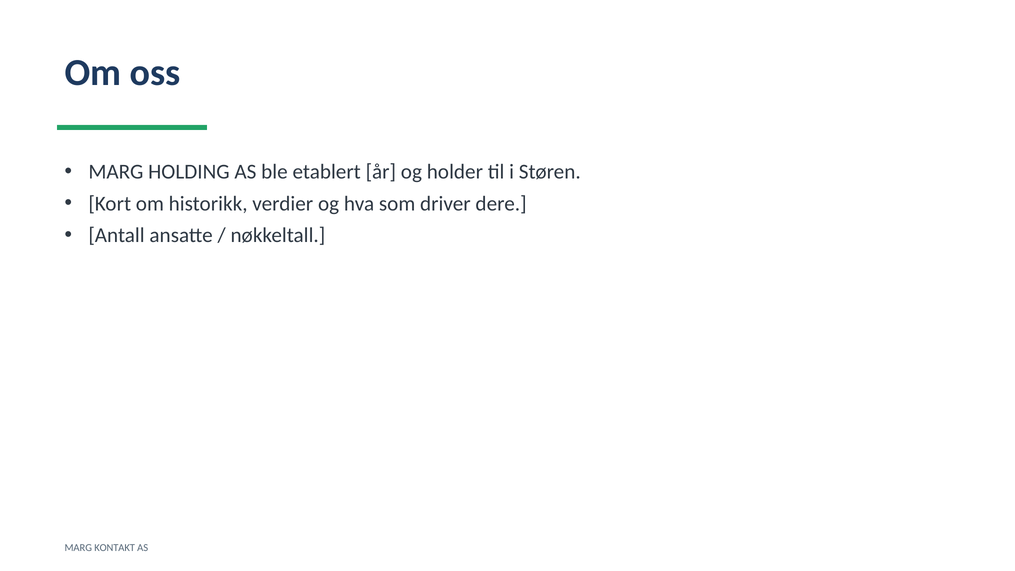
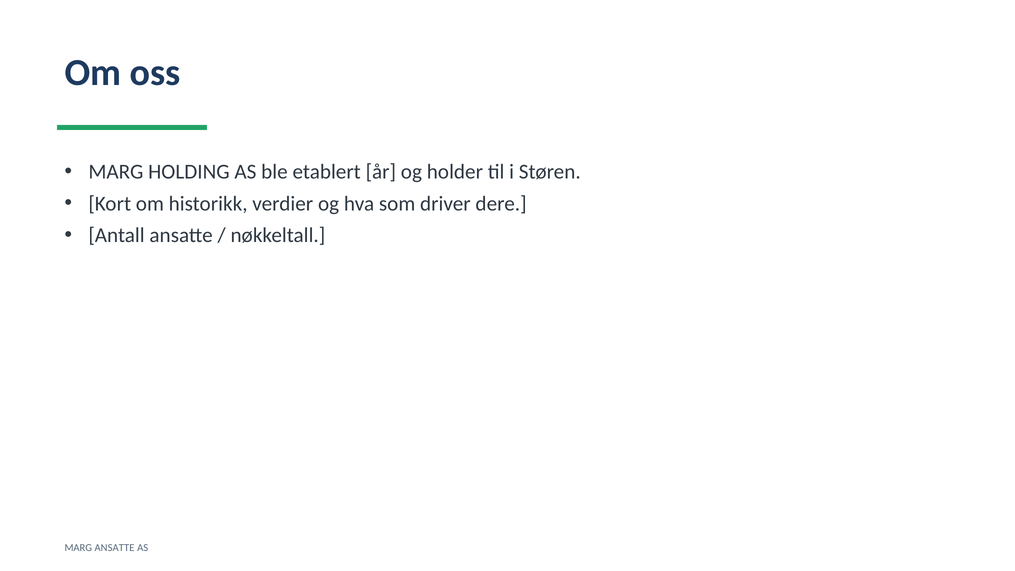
MARG KONTAKT: KONTAKT -> ANSATTE
